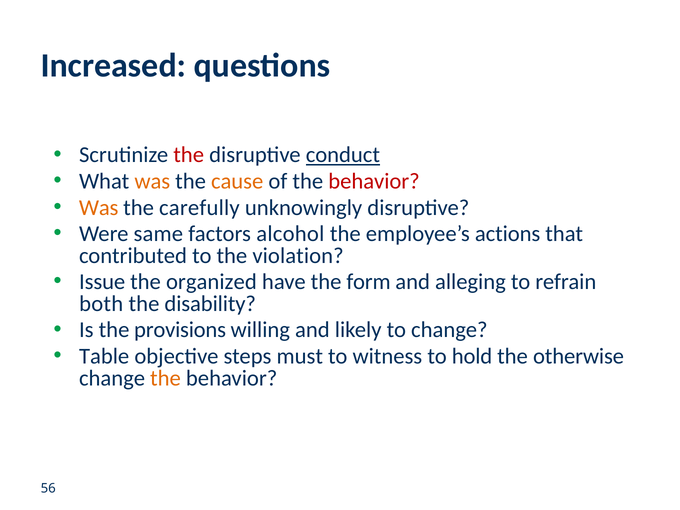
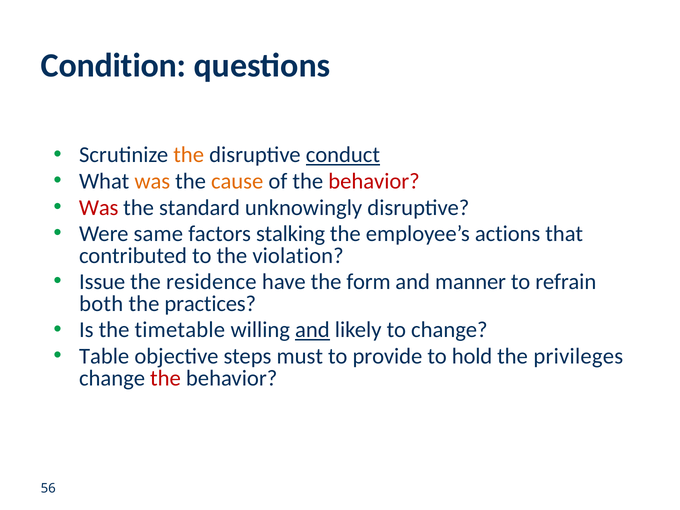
Increased: Increased -> Condition
the at (189, 155) colour: red -> orange
Was at (99, 208) colour: orange -> red
carefully: carefully -> standard
alcohol: alcohol -> stalking
organized: organized -> residence
alleging: alleging -> manner
disability: disability -> practices
provisions: provisions -> timetable
and at (312, 330) underline: none -> present
witness: witness -> provide
otherwise: otherwise -> privileges
the at (165, 378) colour: orange -> red
